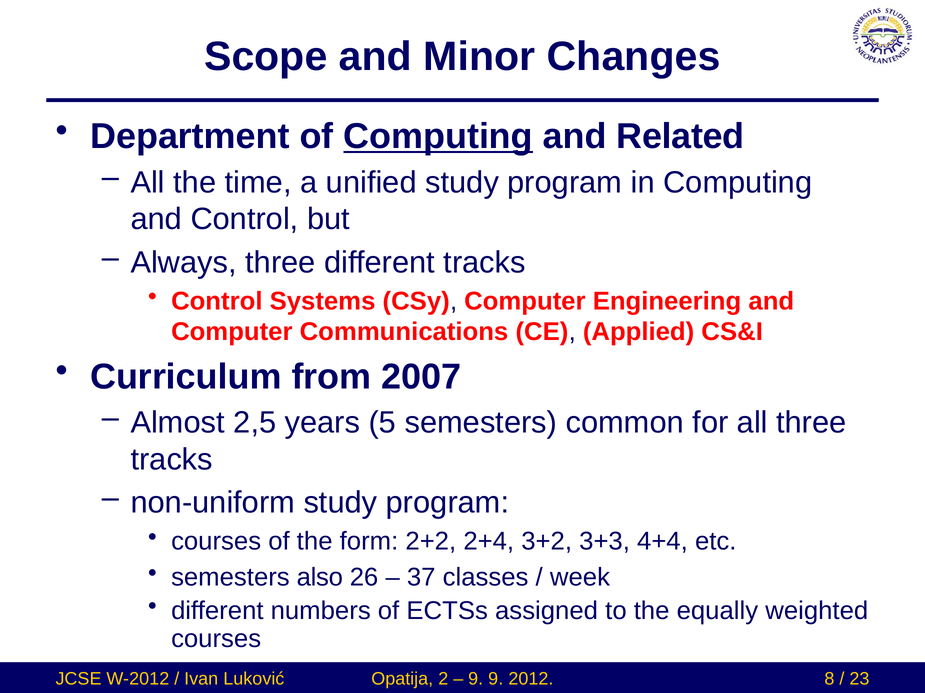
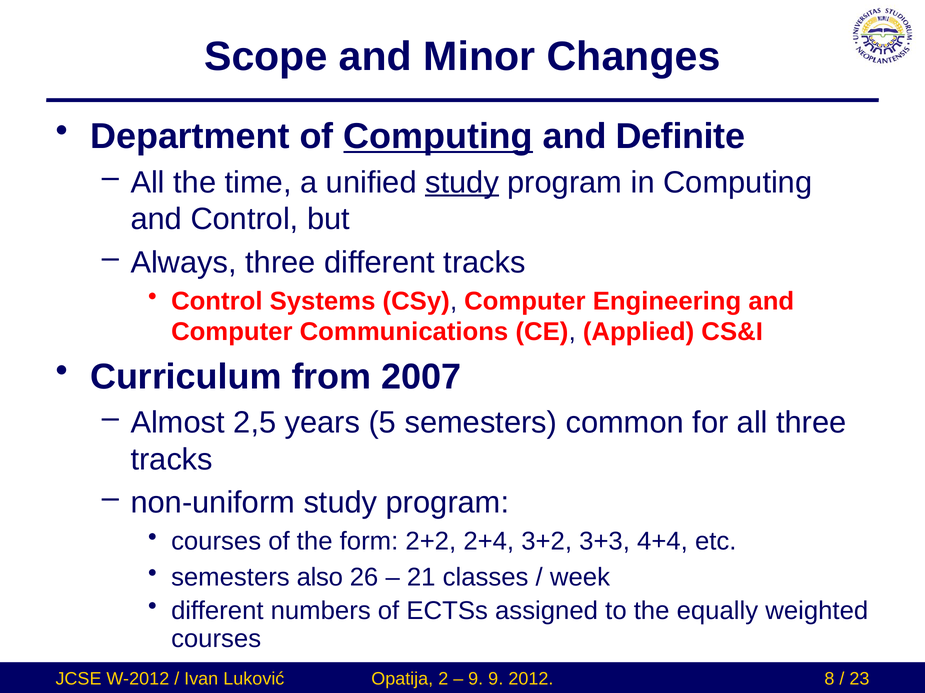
Related: Related -> Definite
study at (462, 183) underline: none -> present
37: 37 -> 21
